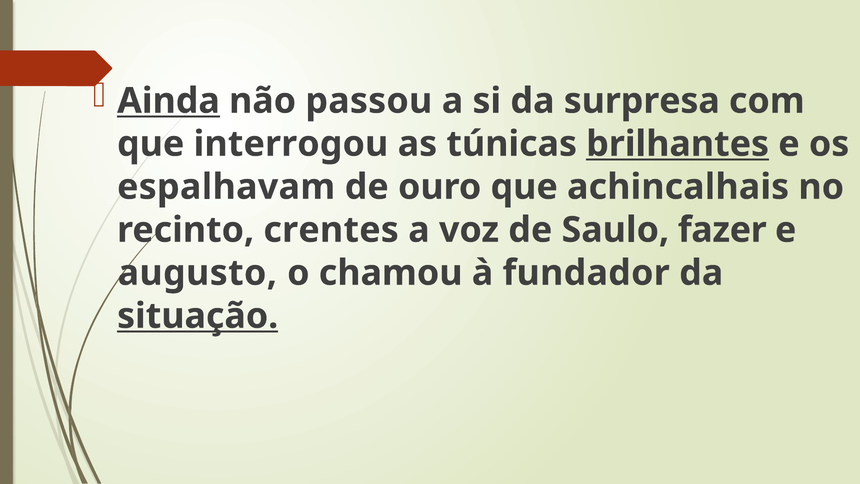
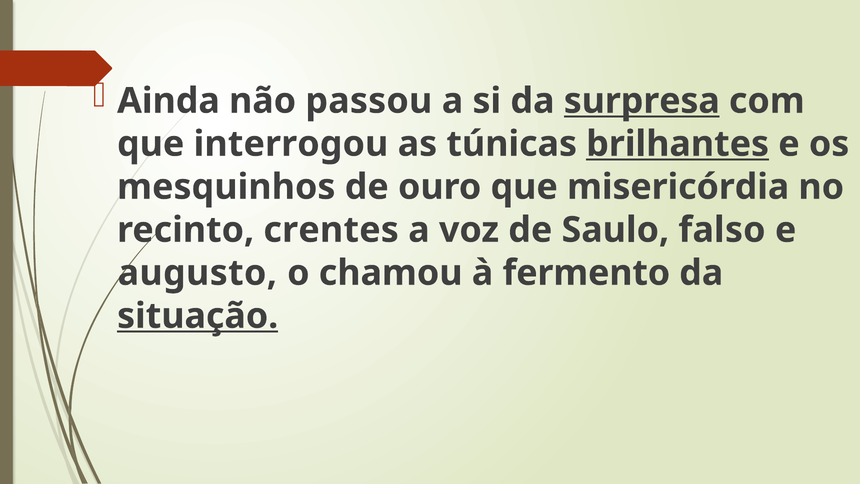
Ainda underline: present -> none
surpresa underline: none -> present
espalhavam: espalhavam -> mesquinhos
achincalhais: achincalhais -> misericórdia
fazer: fazer -> falso
fundador: fundador -> fermento
